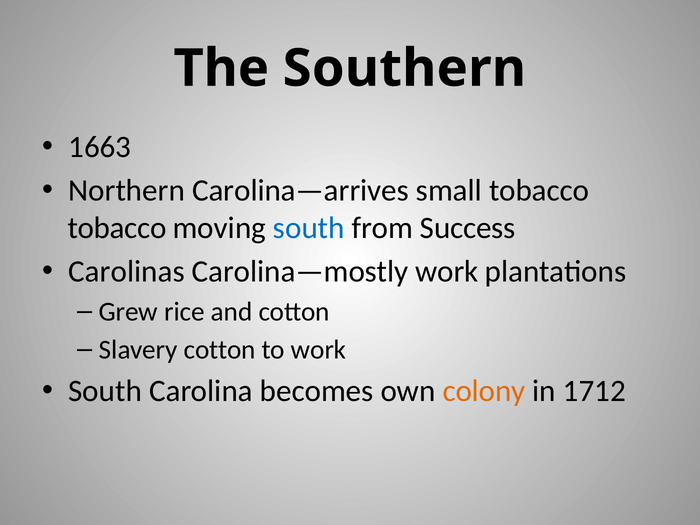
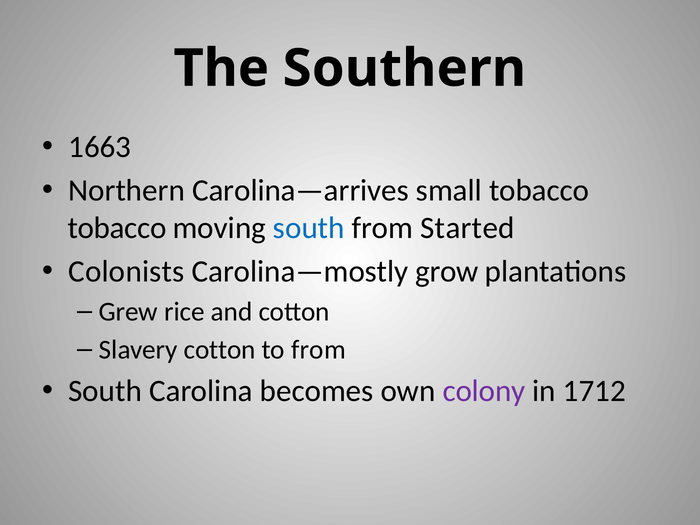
Success: Success -> Started
Carolinas: Carolinas -> Colonists
Carolina—mostly work: work -> grow
to work: work -> from
colony colour: orange -> purple
